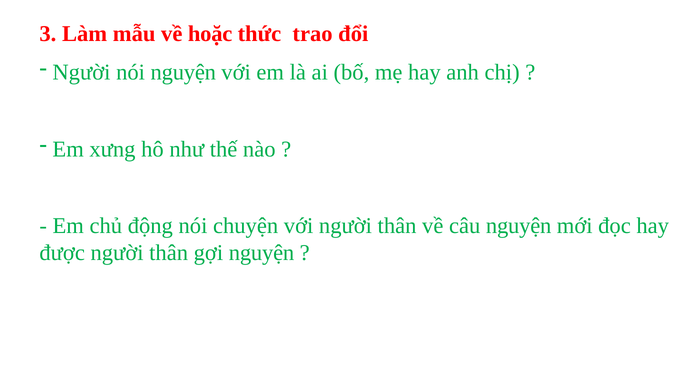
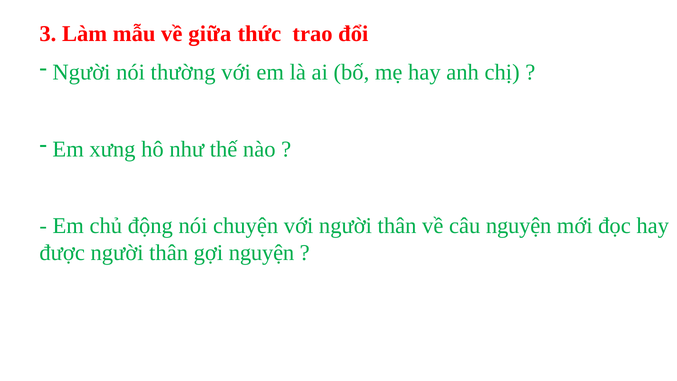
hoặc: hoặc -> giữa
nói nguyện: nguyện -> thường
